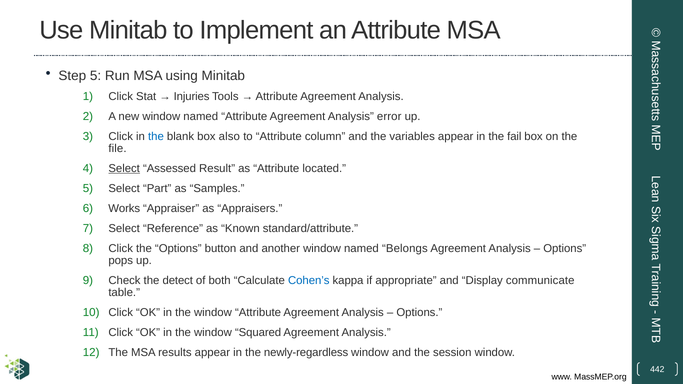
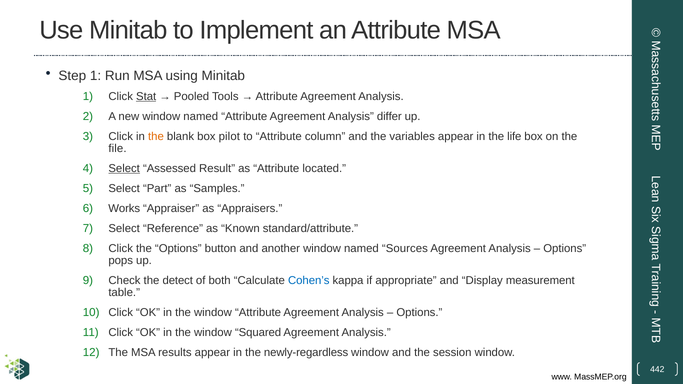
Step 5: 5 -> 1
Stat underline: none -> present
Injuries: Injuries -> Pooled
error: error -> differ
the at (156, 136) colour: blue -> orange
also: also -> pilot
fail: fail -> life
Belongs: Belongs -> Sources
communicate: communicate -> measurement
